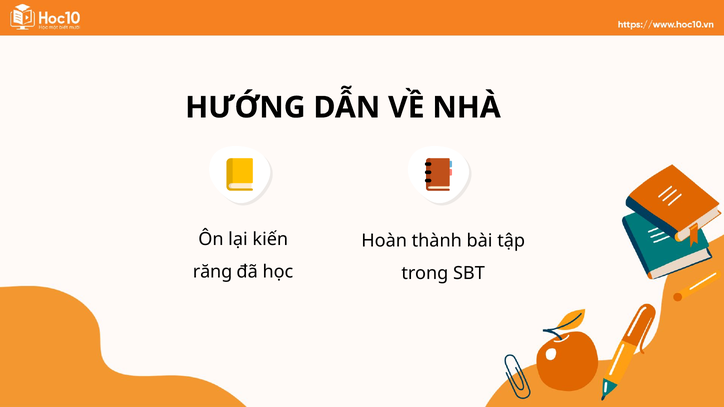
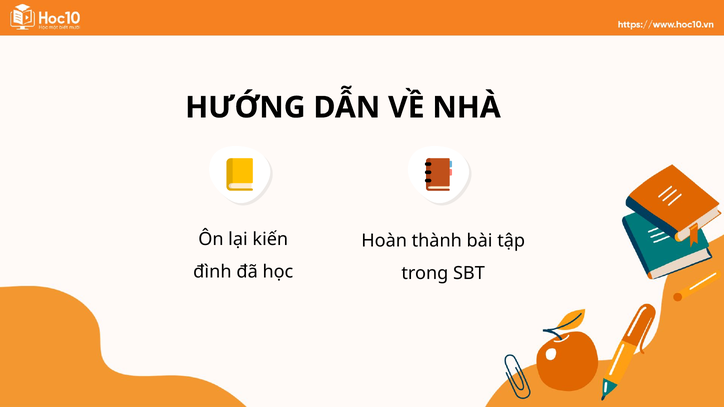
răng: răng -> đình
